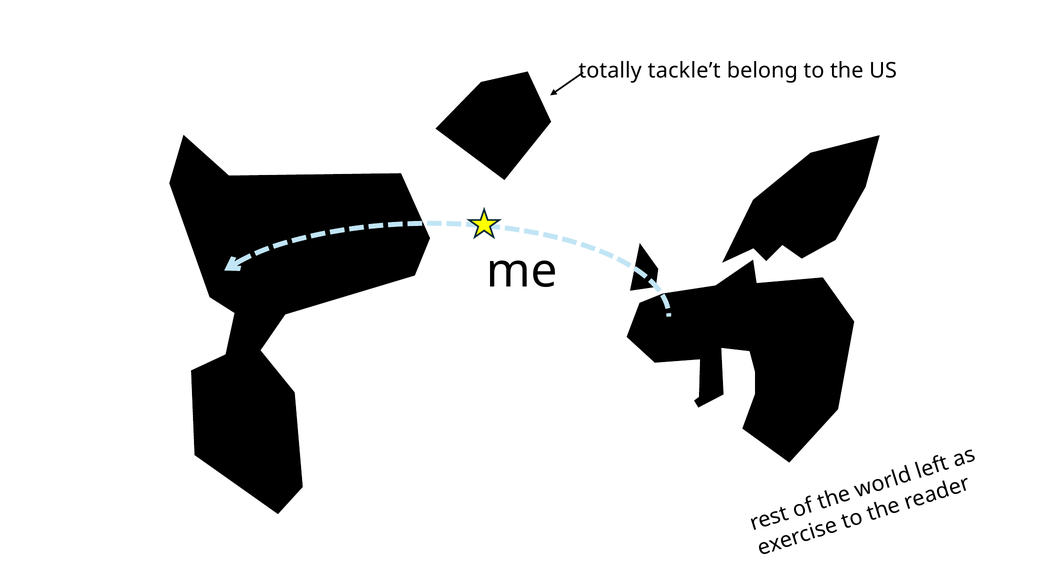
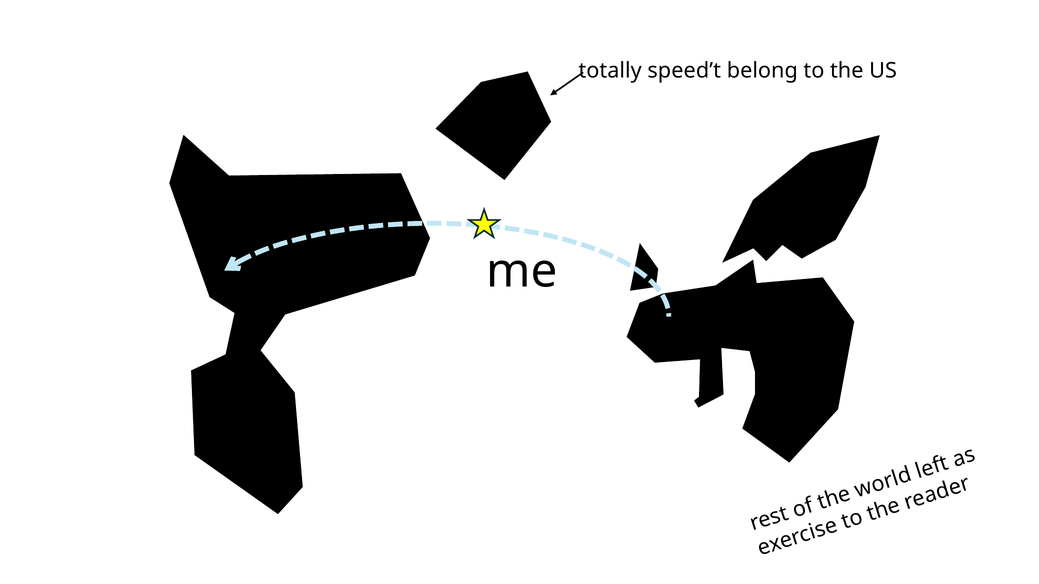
tackle’t: tackle’t -> speed’t
